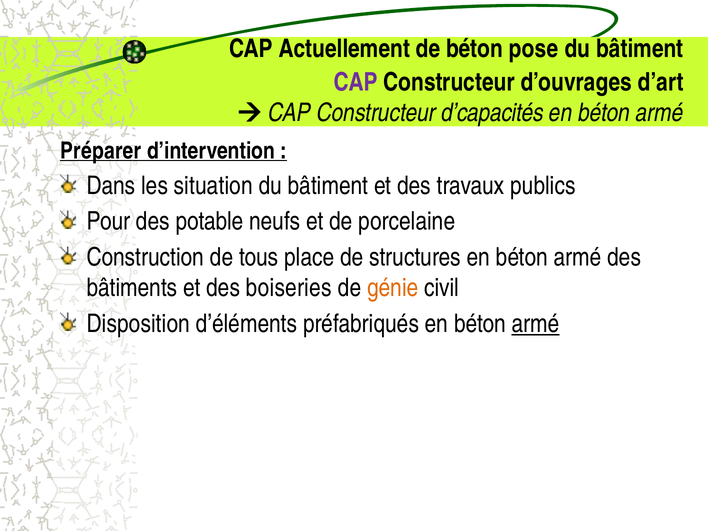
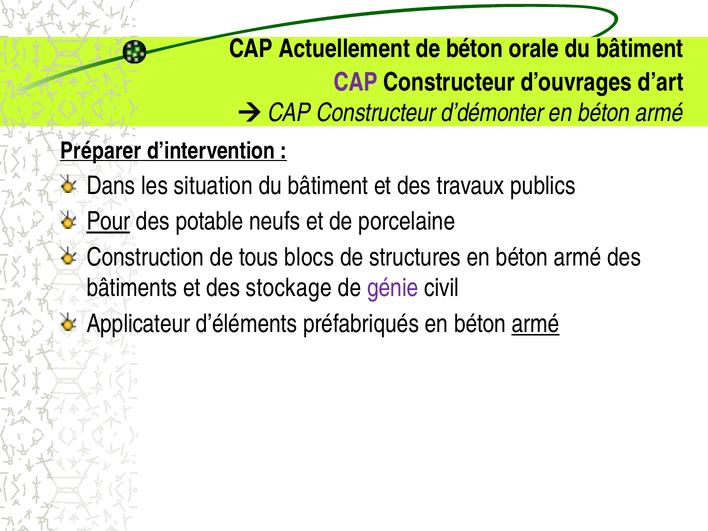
pose: pose -> orale
d’capacités: d’capacités -> d’démonter
Pour underline: none -> present
place: place -> blocs
boiseries: boiseries -> stockage
génie colour: orange -> purple
Disposition: Disposition -> Applicateur
